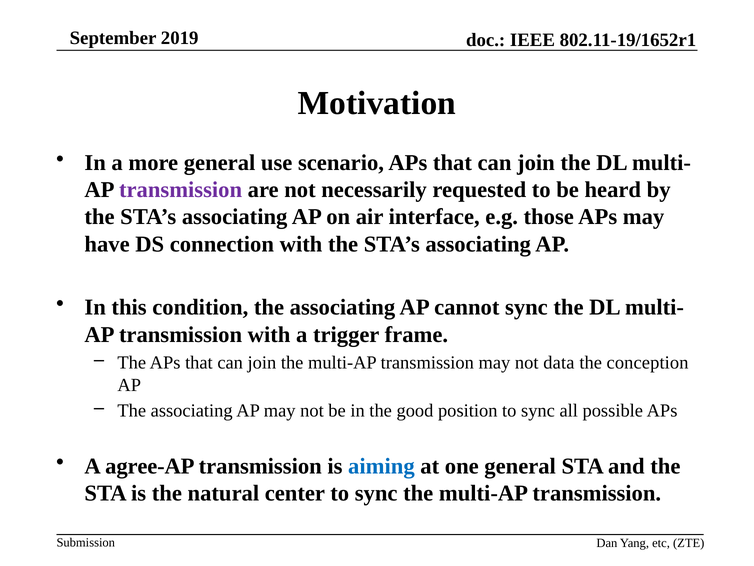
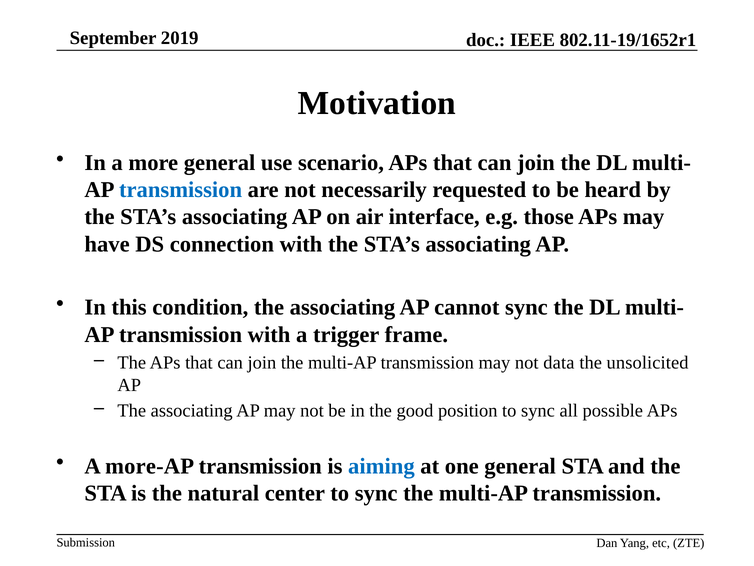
transmission at (181, 190) colour: purple -> blue
conception: conception -> unsolicited
agree-AP: agree-AP -> more-AP
